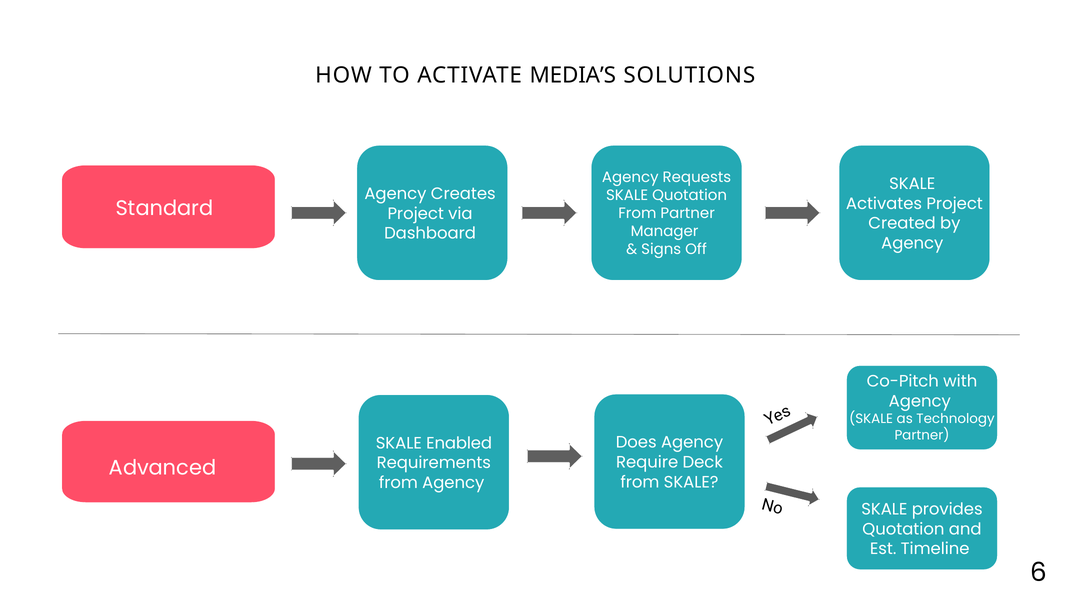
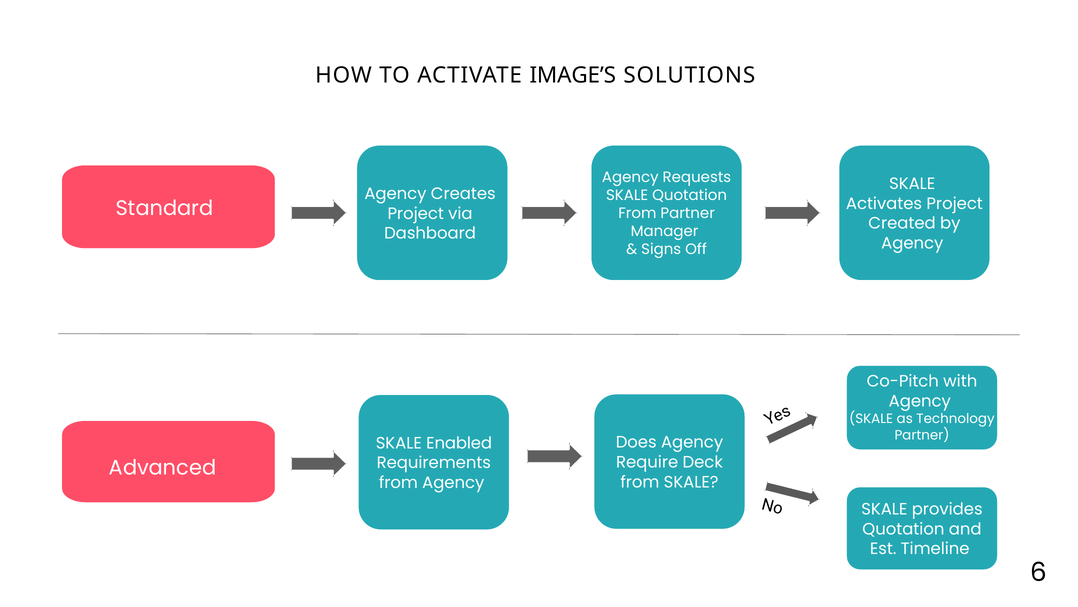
MEDIA’S: MEDIA’S -> IMAGE’S
